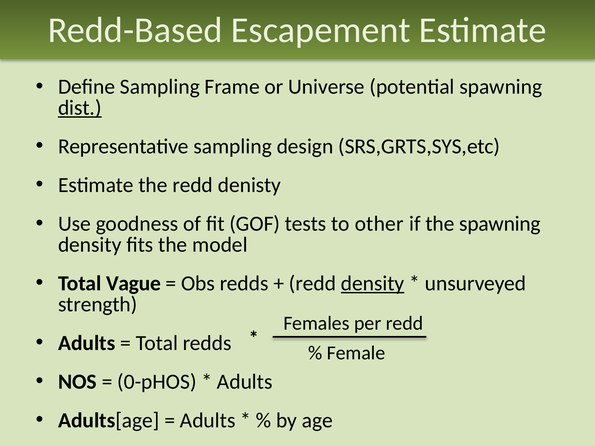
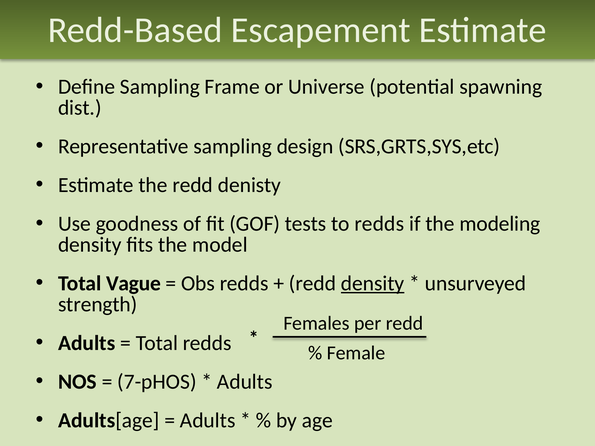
dist underline: present -> none
to other: other -> redds
the spawning: spawning -> modeling
0-pHOS: 0-pHOS -> 7-pHOS
